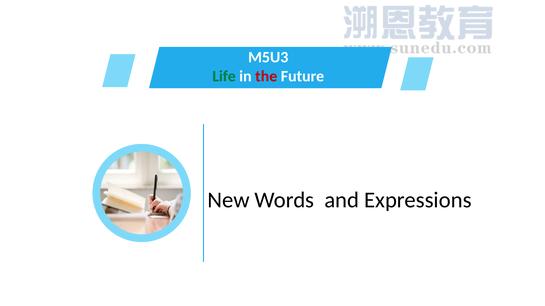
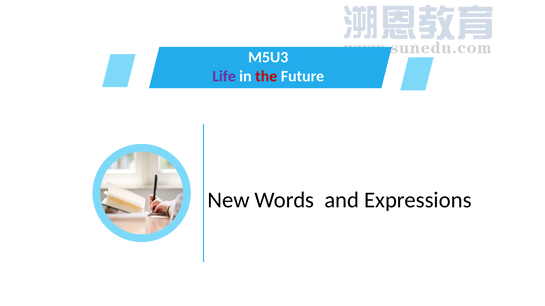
Life colour: green -> purple
